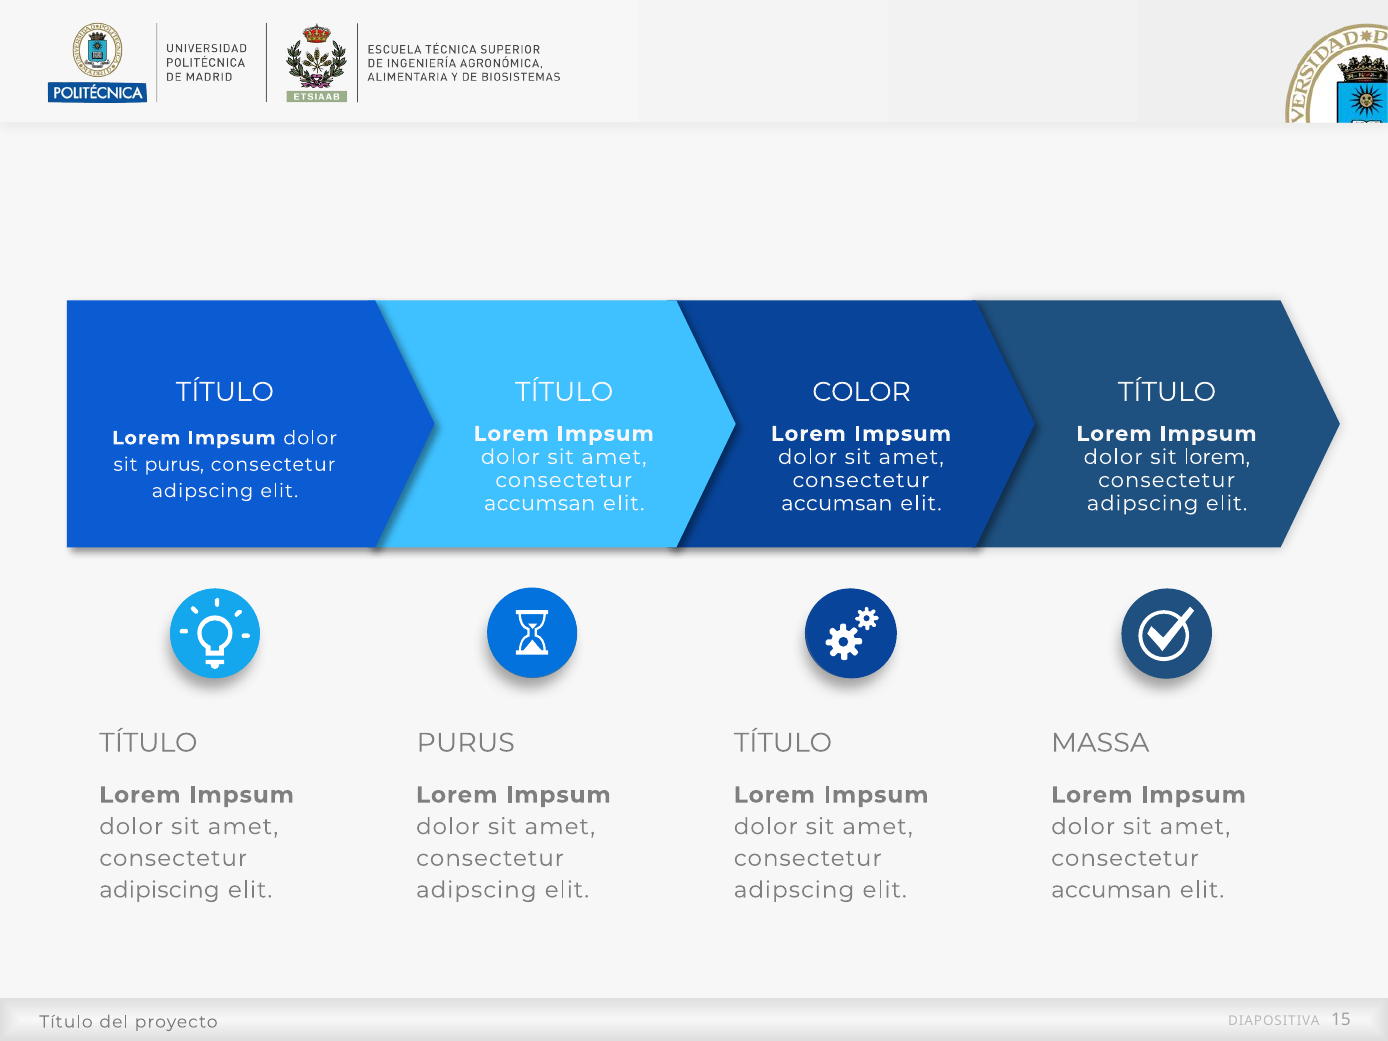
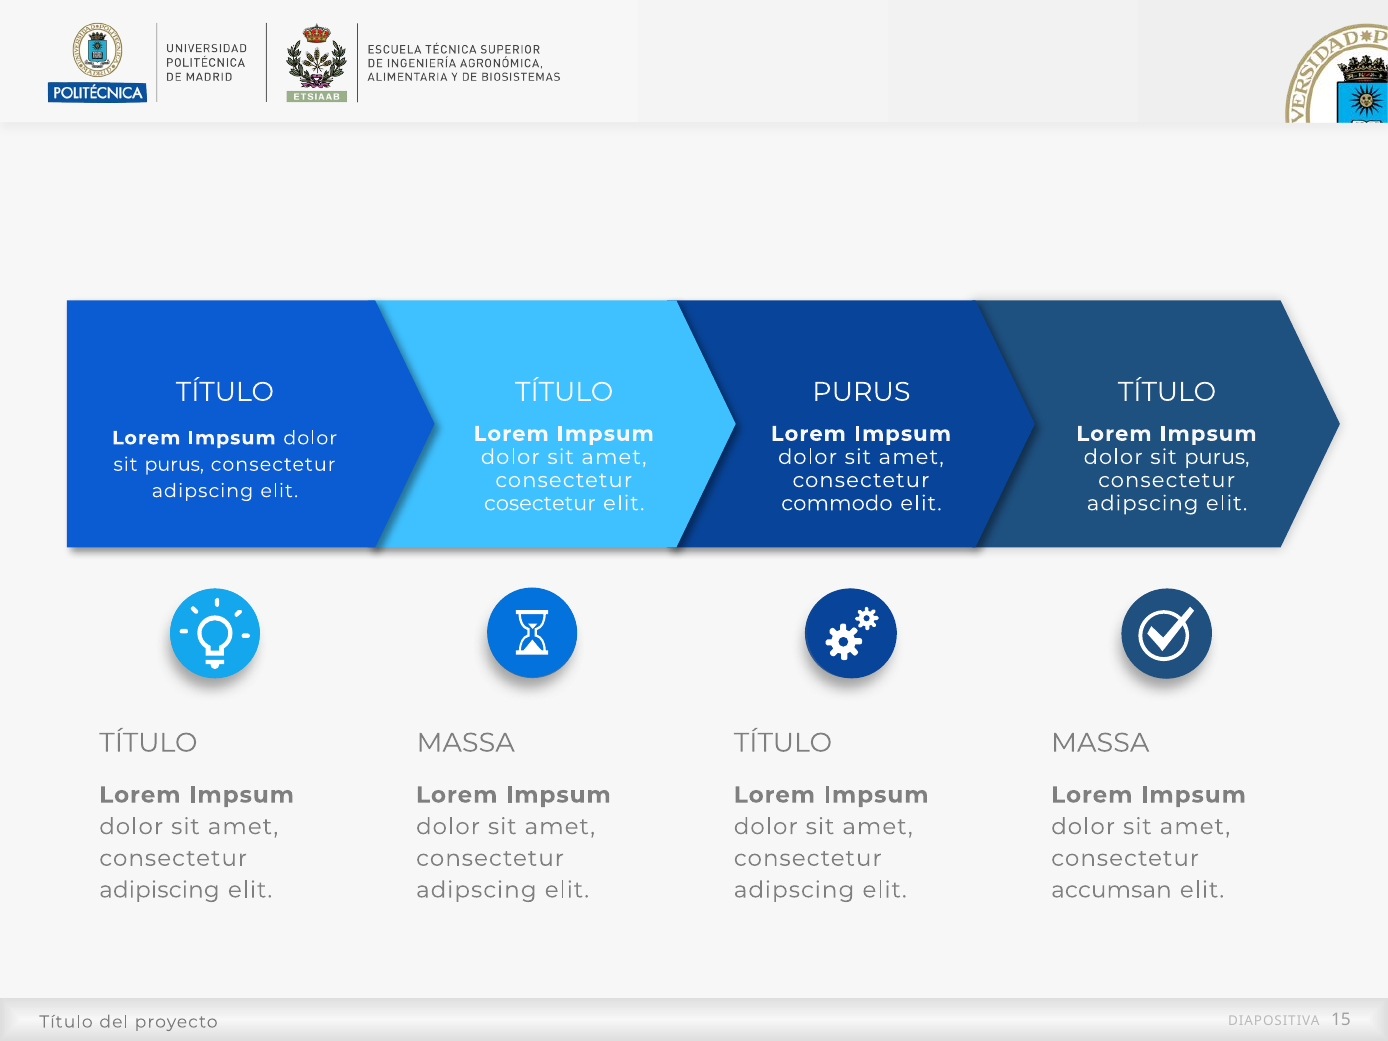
COLOR at (862, 392): COLOR -> PURUS
lorem at (1217, 457): lorem -> purus
accumsan at (540, 503): accumsan -> cosectetur
accumsan at (837, 503): accumsan -> commodo
PURUS at (466, 743): PURUS -> MASSA
